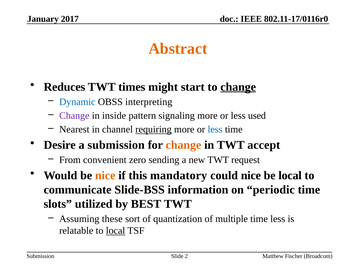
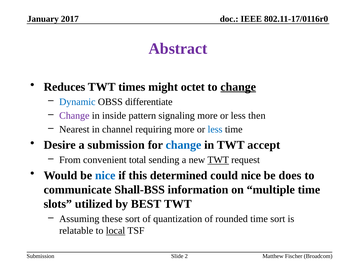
Abstract colour: orange -> purple
start: start -> octet
interpreting: interpreting -> differentiate
used: used -> then
requiring underline: present -> none
change at (183, 145) colour: orange -> blue
zero: zero -> total
TWT at (218, 160) underline: none -> present
nice at (105, 175) colour: orange -> blue
mandatory: mandatory -> determined
be local: local -> does
Slide-BSS: Slide-BSS -> Shall-BSS
periodic: periodic -> multiple
multiple: multiple -> rounded
time less: less -> sort
